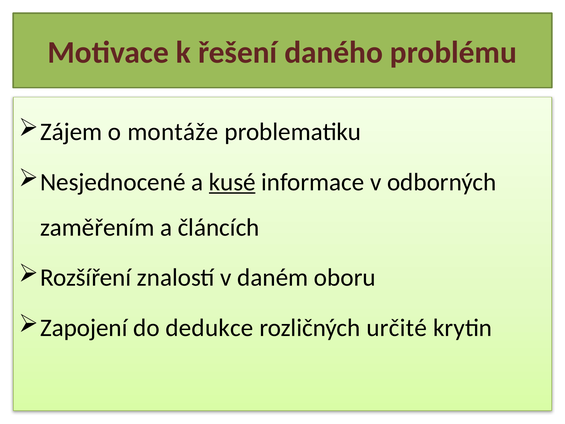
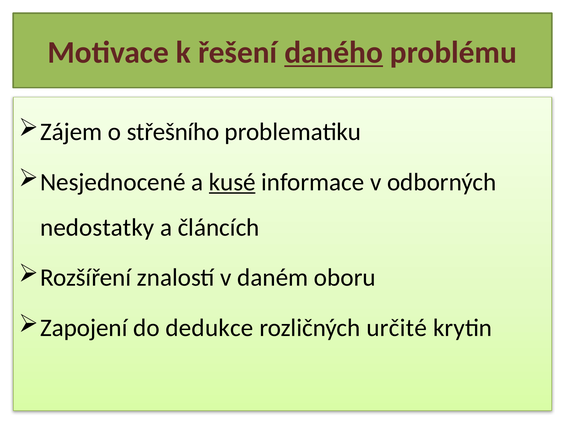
daného underline: none -> present
montáže: montáže -> střešního
zaměřením: zaměřením -> nedostatky
